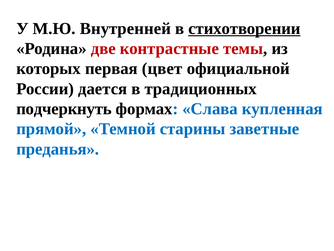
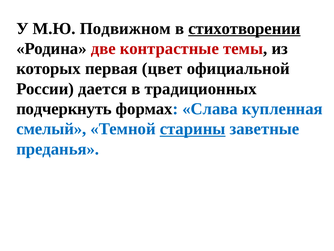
Внутренней: Внутренней -> Подвижном
прямой: прямой -> смелый
старины underline: none -> present
